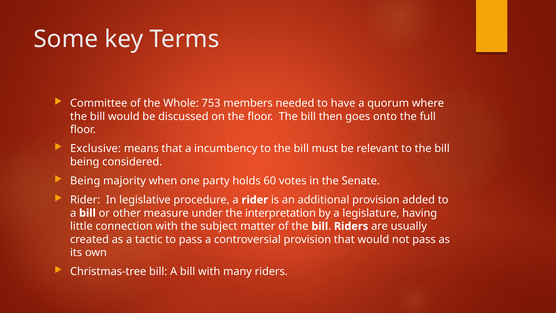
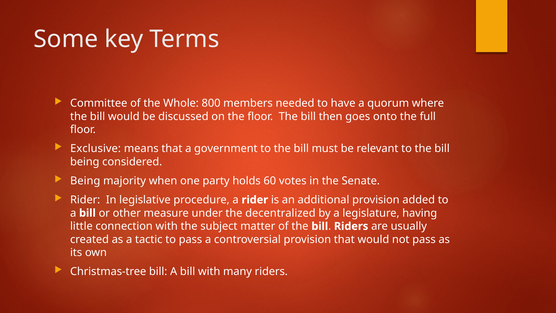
753: 753 -> 800
incumbency: incumbency -> government
interpretation: interpretation -> decentralized
